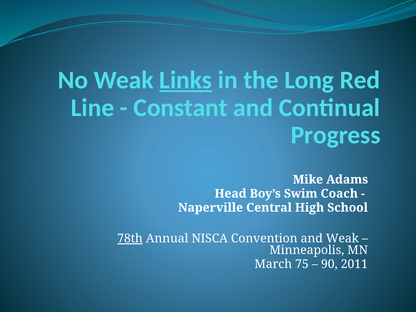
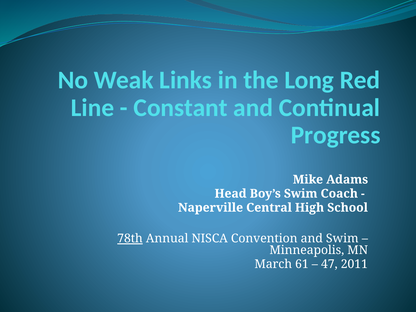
Links underline: present -> none
and Weak: Weak -> Swim
75: 75 -> 61
90: 90 -> 47
